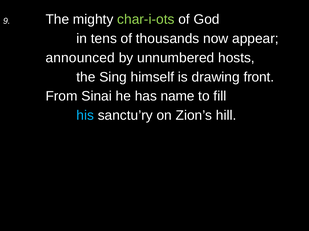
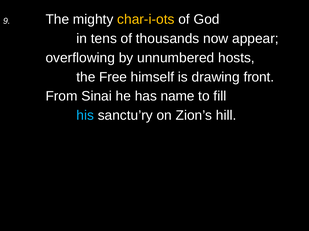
char-i-ots colour: light green -> yellow
announced: announced -> overflowing
Sing: Sing -> Free
